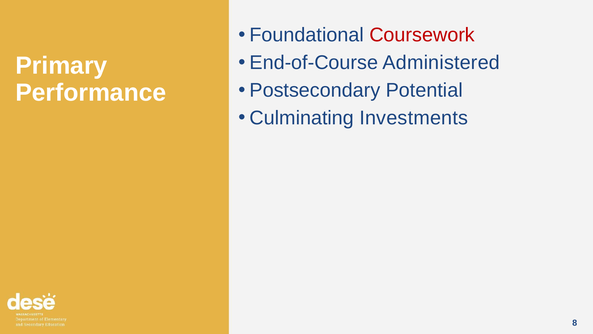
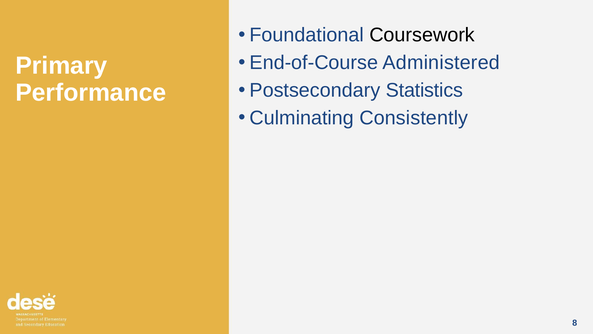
Coursework colour: red -> black
Potential: Potential -> Statistics
Investments: Investments -> Consistently
